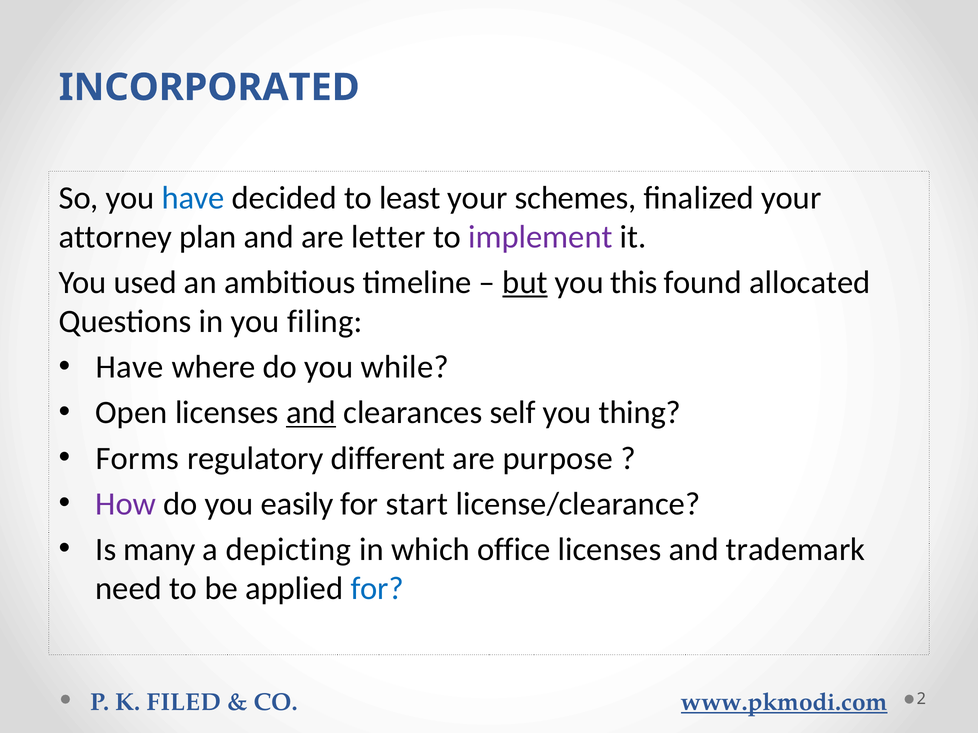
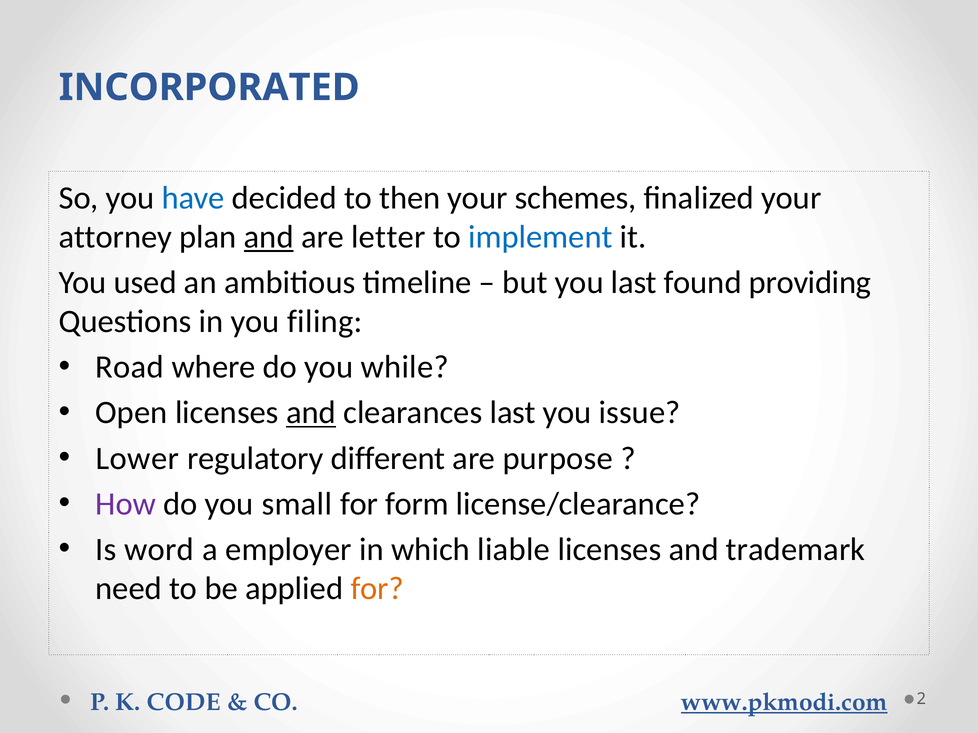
least: least -> then
and at (269, 237) underline: none -> present
implement colour: purple -> blue
but underline: present -> none
you this: this -> last
allocated: allocated -> providing
Have at (130, 367): Have -> Road
clearances self: self -> last
thing: thing -> issue
Forms: Forms -> Lower
easily: easily -> small
start: start -> form
many: many -> word
depicting: depicting -> employer
office: office -> liable
for at (377, 589) colour: blue -> orange
FILED: FILED -> CODE
